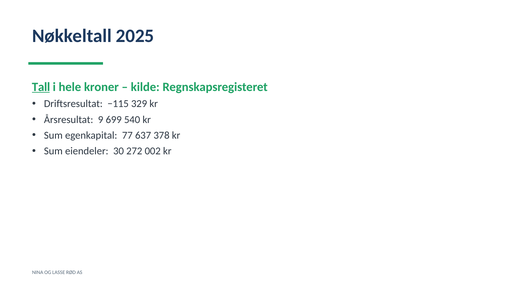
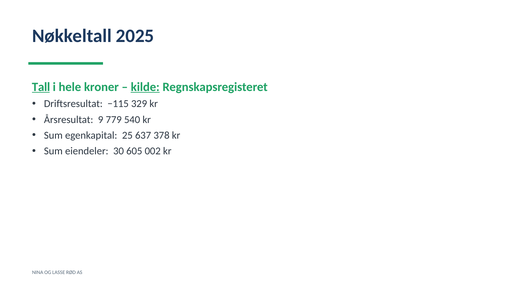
kilde underline: none -> present
699: 699 -> 779
77: 77 -> 25
272: 272 -> 605
